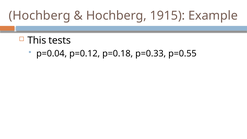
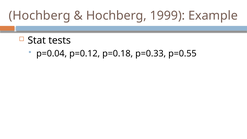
1915: 1915 -> 1999
This: This -> Stat
